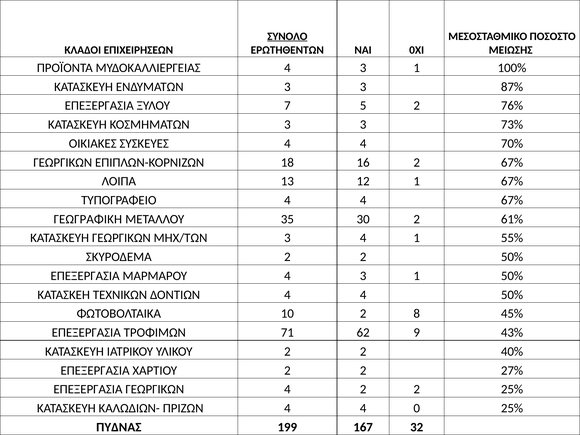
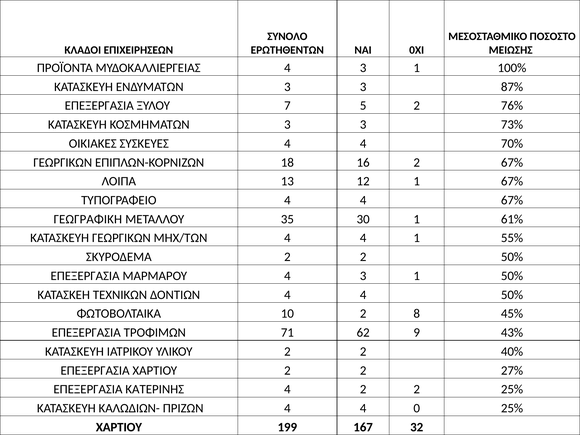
ΣΥΝΟΛΟ underline: present -> none
30 2: 2 -> 1
ΜΗΧ/ΤΩΝ 3: 3 -> 4
ΕΠΕΞΕΡΓΑΣΙΑ ΓΕΩΡΓΙΚΩΝ: ΓΕΩΡΓΙΚΩΝ -> ΚΑΤΕΡΙΝΗΣ
ΠΥΔΝΑΣ at (119, 427): ΠΥΔΝΑΣ -> ΧΑΡΤΙΟΥ
